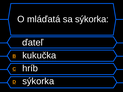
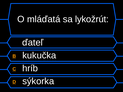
sa sýkorka: sýkorka -> lykožrút
